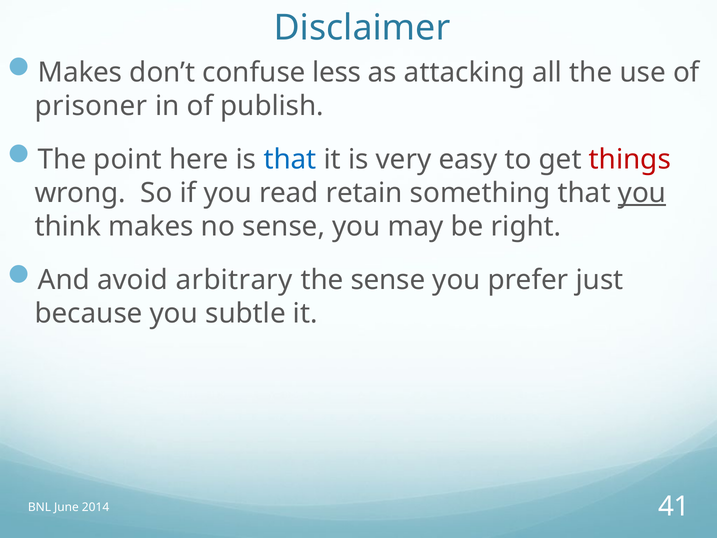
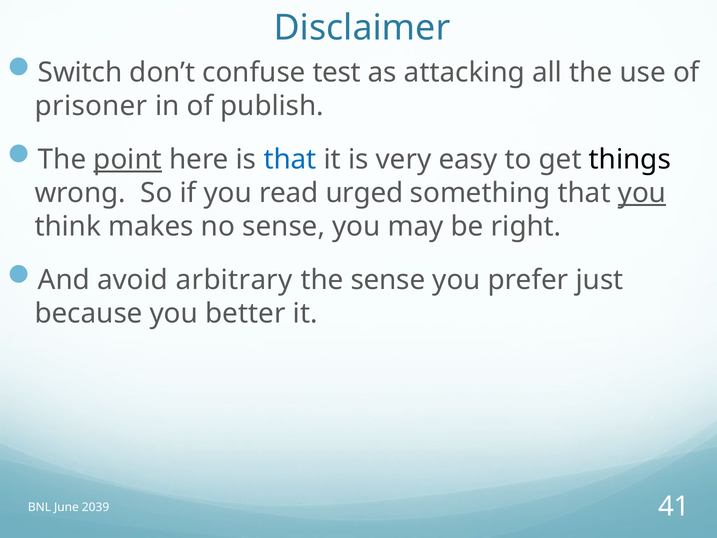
Makes at (80, 73): Makes -> Switch
less: less -> test
point underline: none -> present
things colour: red -> black
retain: retain -> urged
subtle: subtle -> better
2014: 2014 -> 2039
